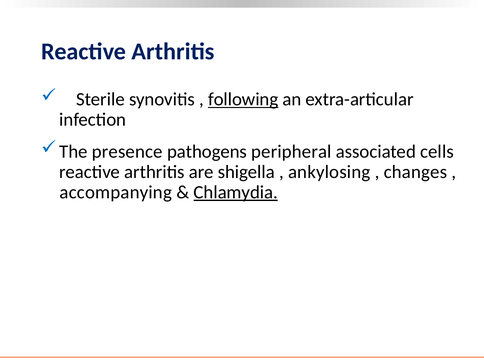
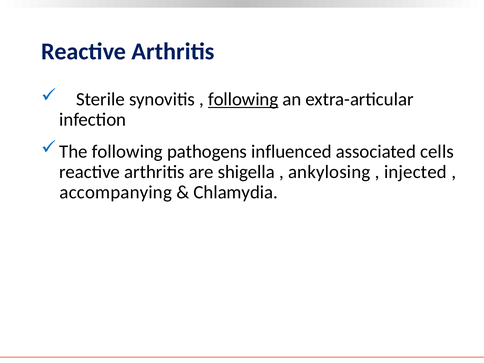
The presence: presence -> following
peripheral: peripheral -> influenced
changes: changes -> injected
Chlamydia underline: present -> none
